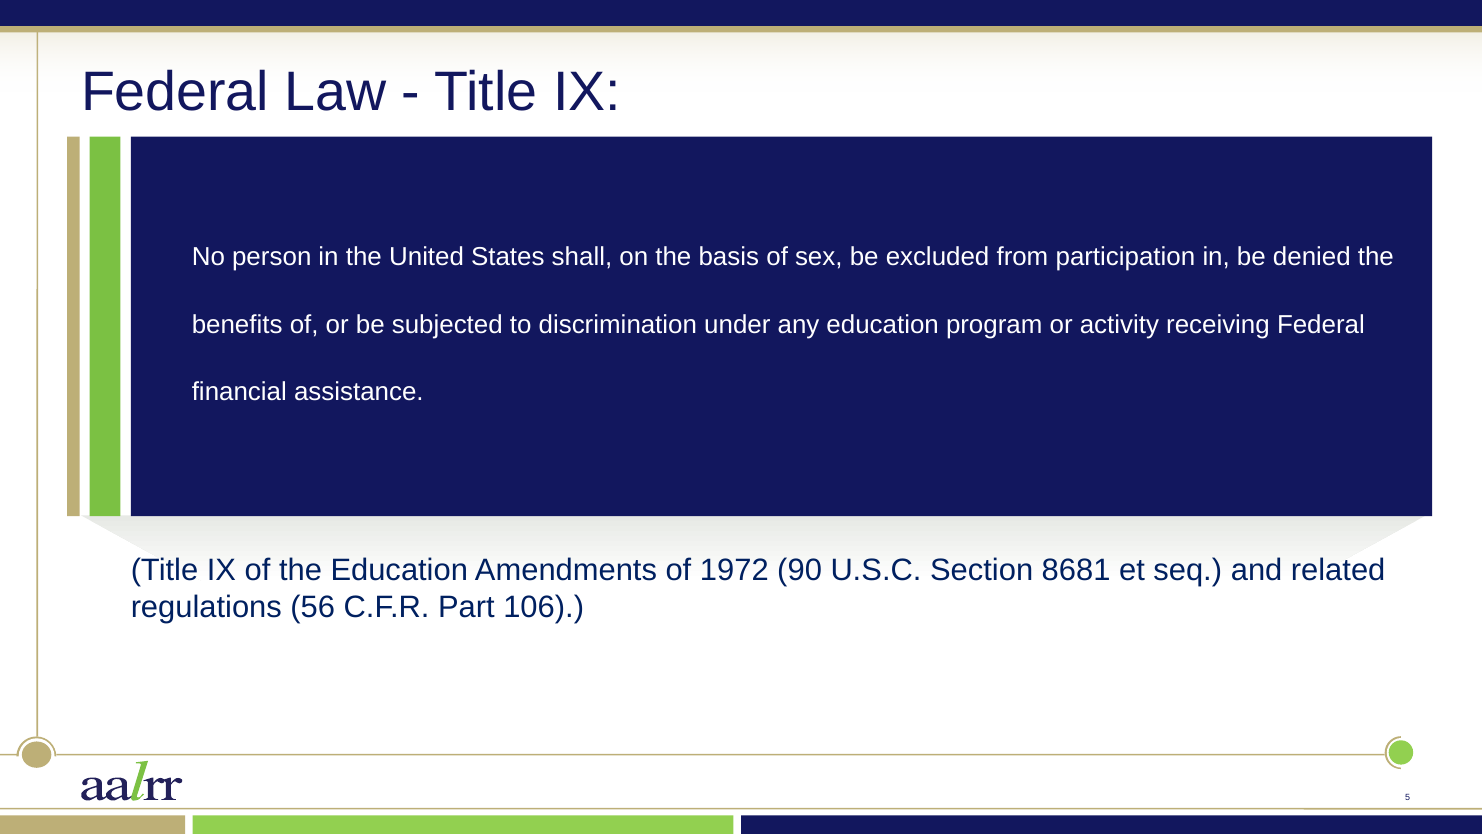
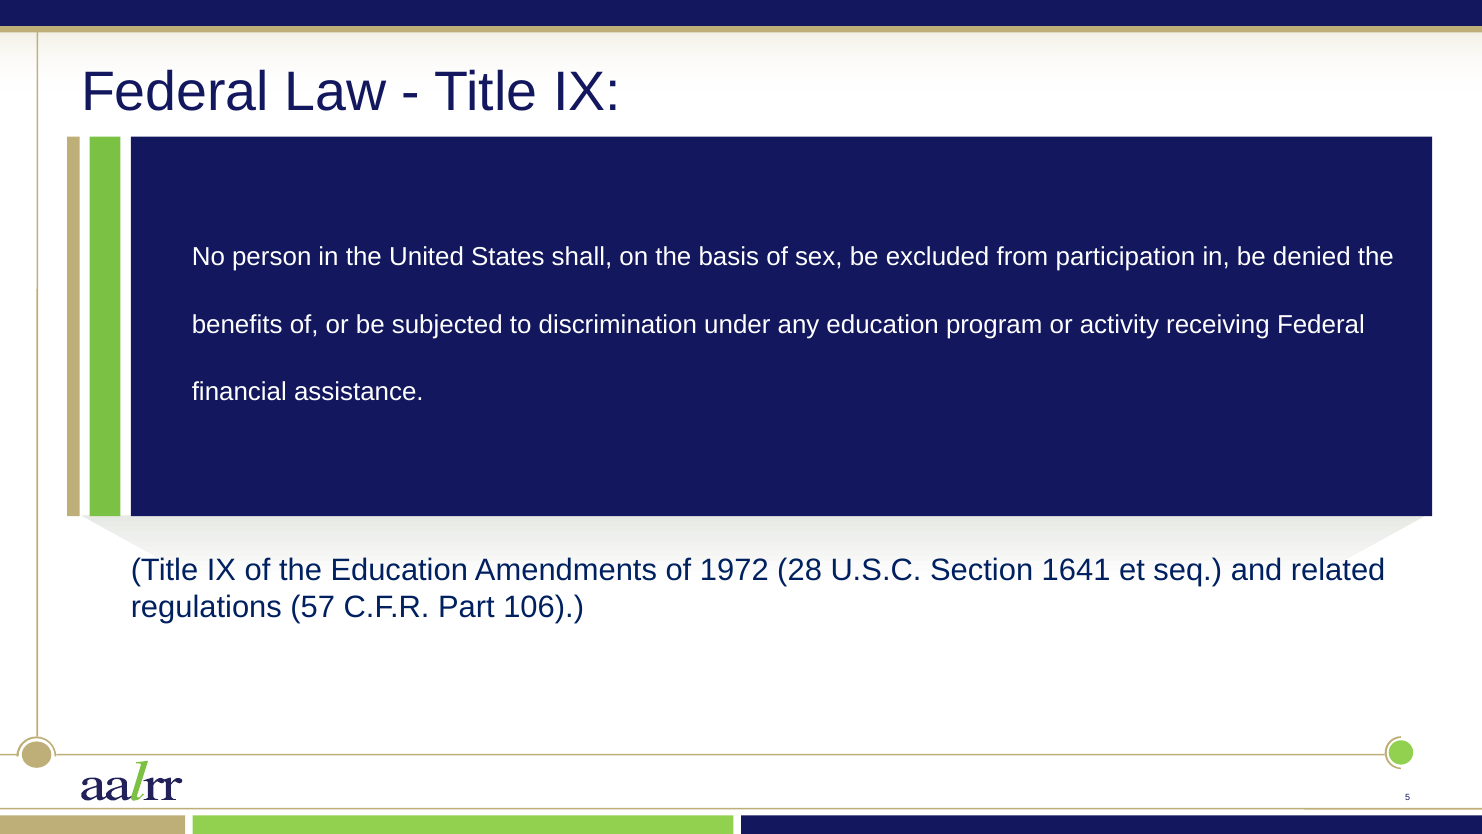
90: 90 -> 28
8681: 8681 -> 1641
56: 56 -> 57
